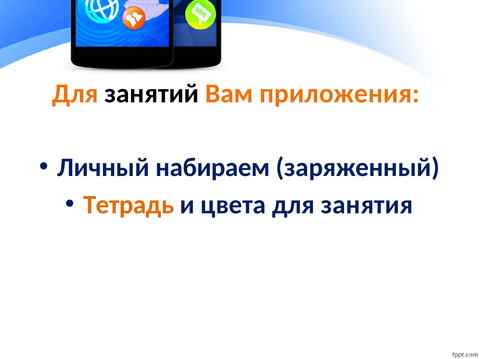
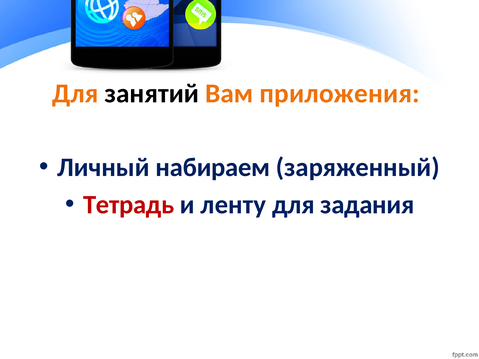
Тетрадь colour: orange -> red
цвета: цвета -> ленту
занятия: занятия -> задания
